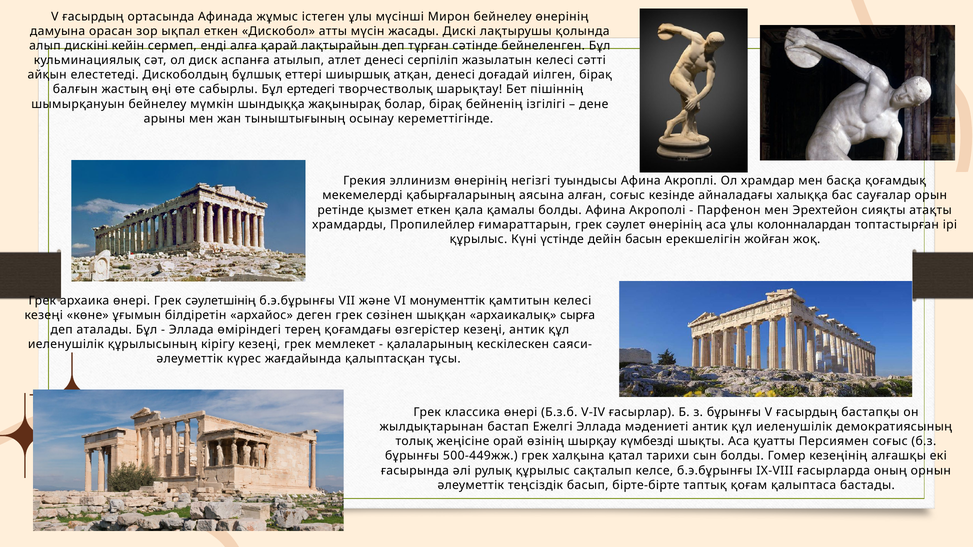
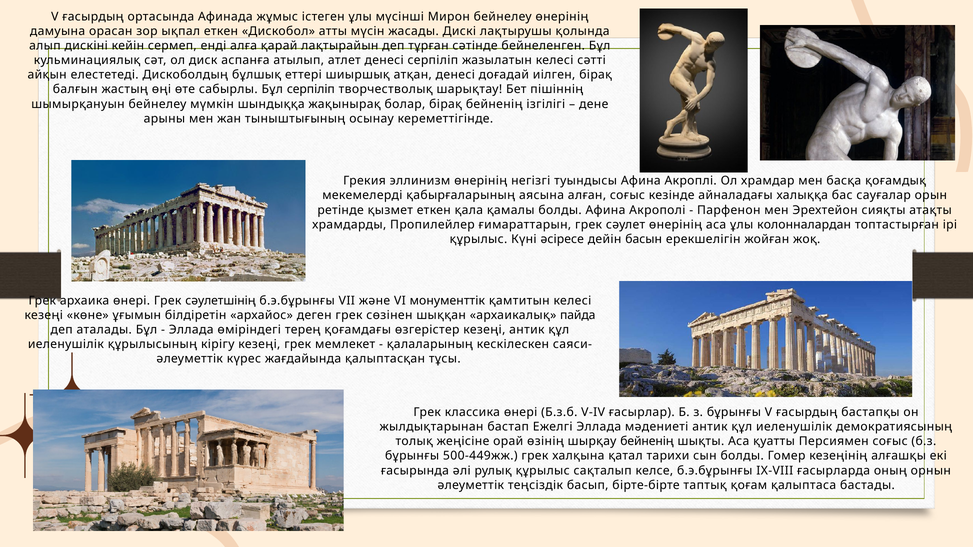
Бұл ертедегі: ертедегі -> серпіліп
үстінде: үстінде -> әсіресе
сырға: сырға -> пайда
шырқау күмбезді: күмбезді -> бейненің
